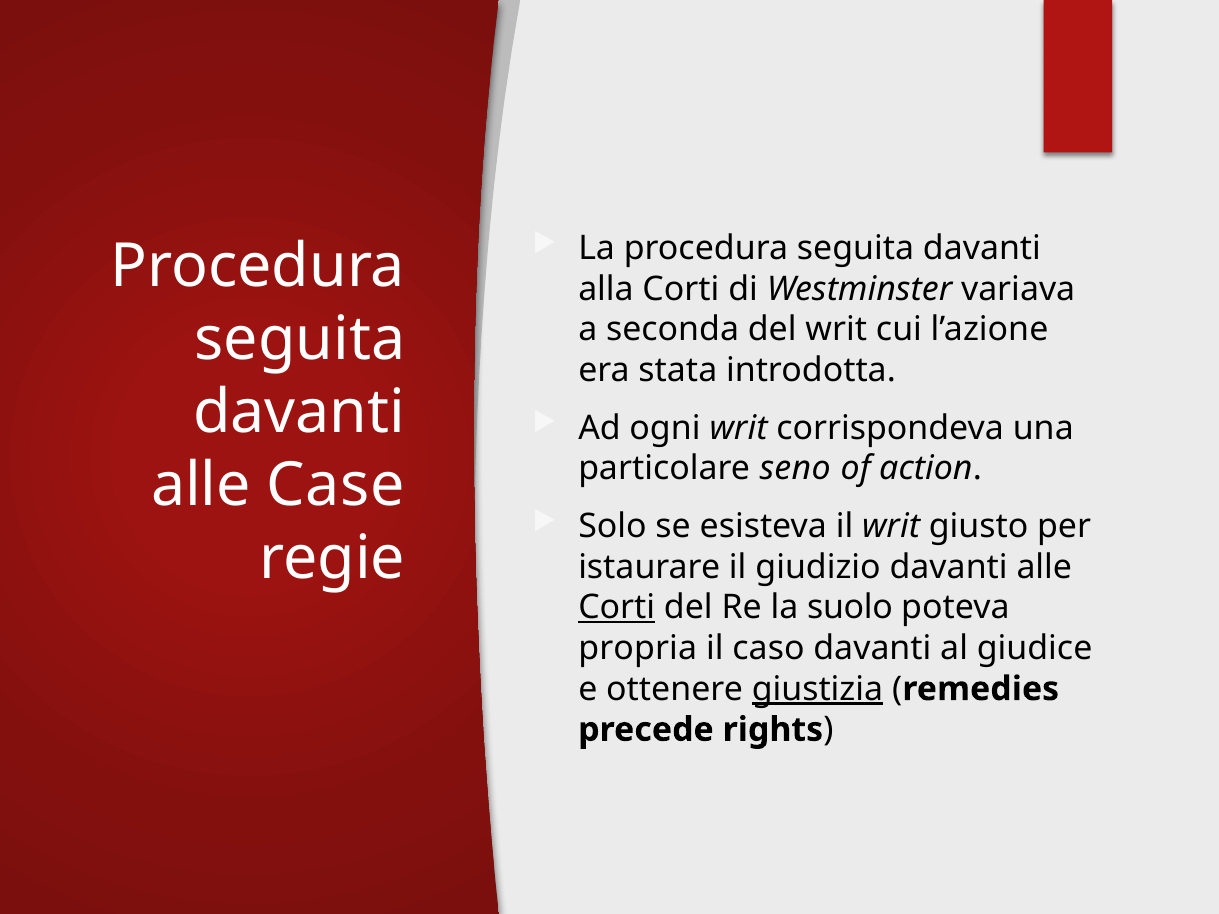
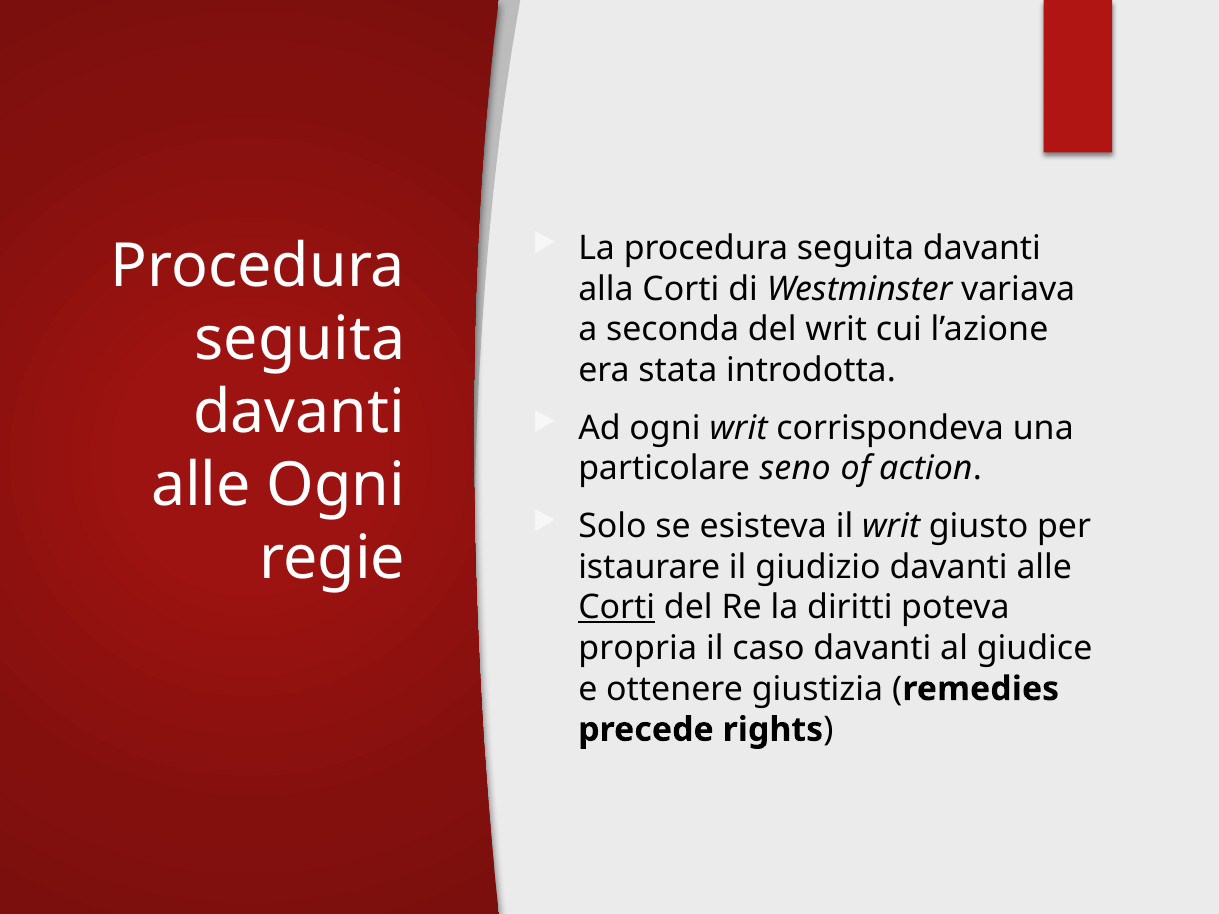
alle Case: Case -> Ogni
suolo: suolo -> diritti
giustizia underline: present -> none
